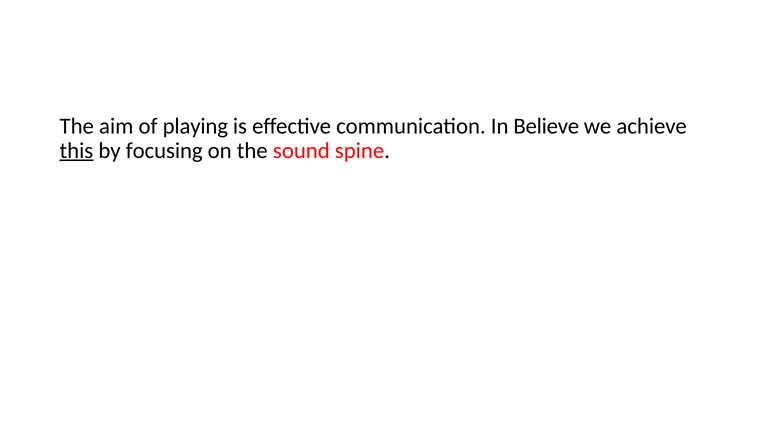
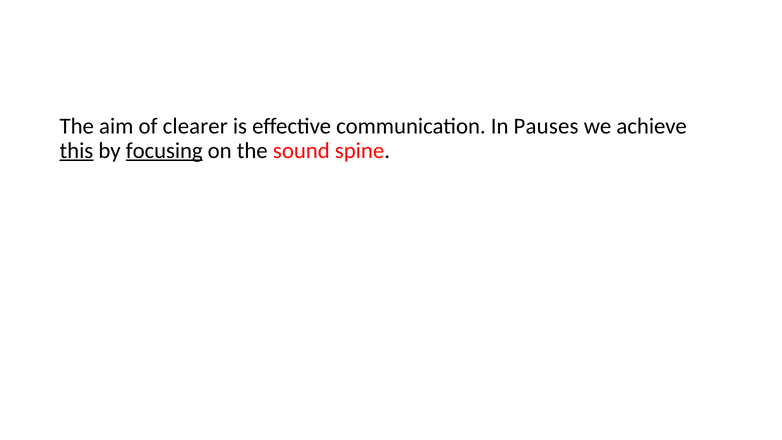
playing: playing -> clearer
Believe: Believe -> Pauses
focusing underline: none -> present
